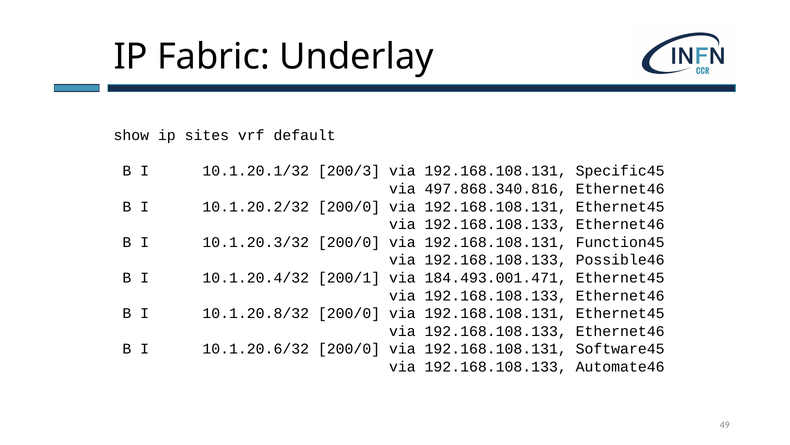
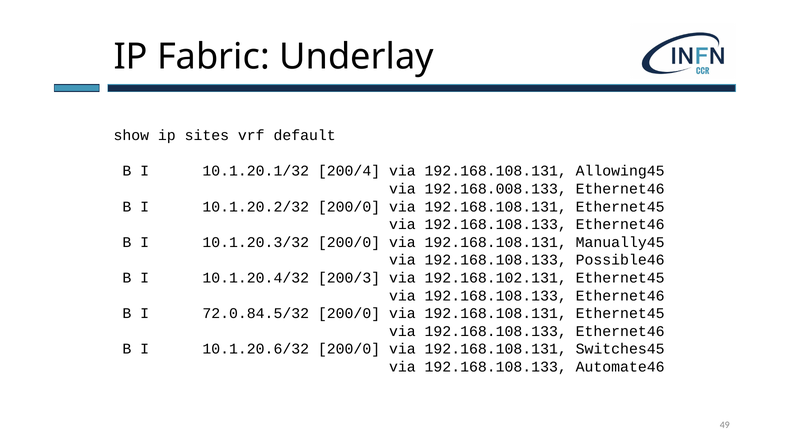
200/3: 200/3 -> 200/4
Specific45: Specific45 -> Allowing45
497.868.340.816: 497.868.340.816 -> 192.168.008.133
Function45: Function45 -> Manually45
200/1: 200/1 -> 200/3
184.493.001.471: 184.493.001.471 -> 192.168.102.131
10.1.20.8/32: 10.1.20.8/32 -> 72.0.84.5/32
Software45: Software45 -> Switches45
